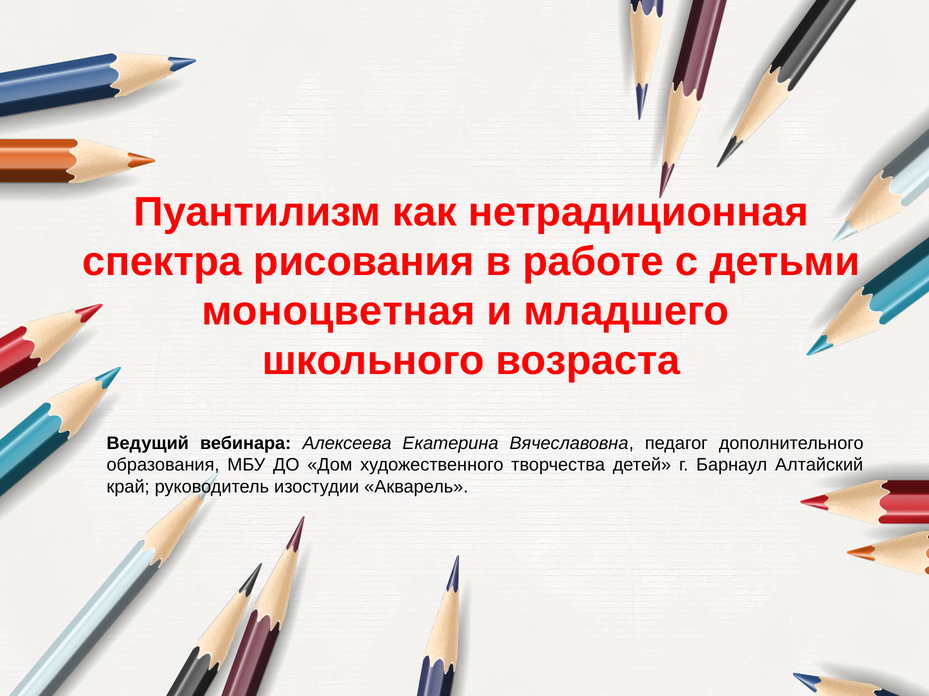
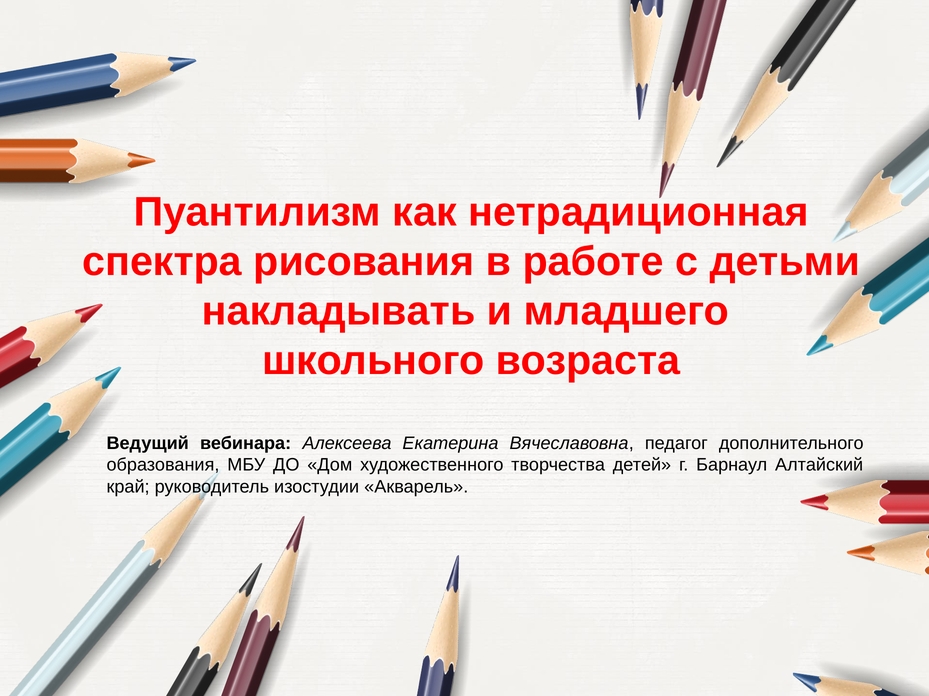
моноцветная: моноцветная -> накладывать
